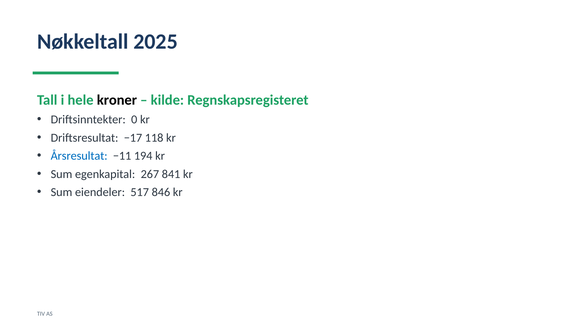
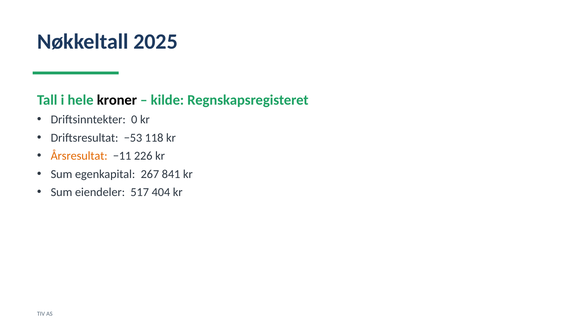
−17: −17 -> −53
Årsresultat colour: blue -> orange
194: 194 -> 226
846: 846 -> 404
